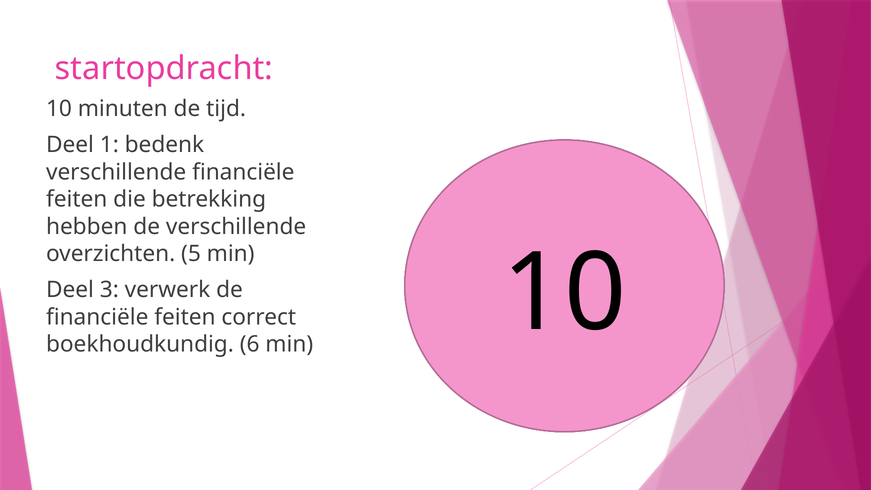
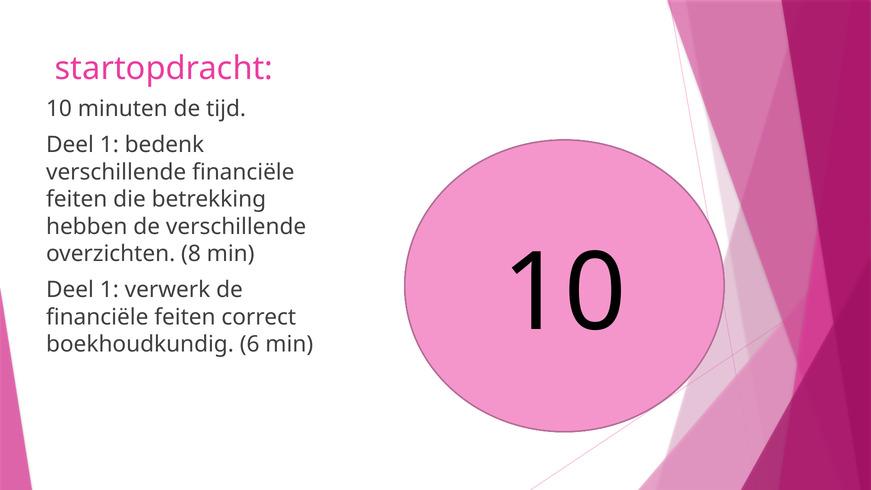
5: 5 -> 8
3 at (109, 290): 3 -> 1
